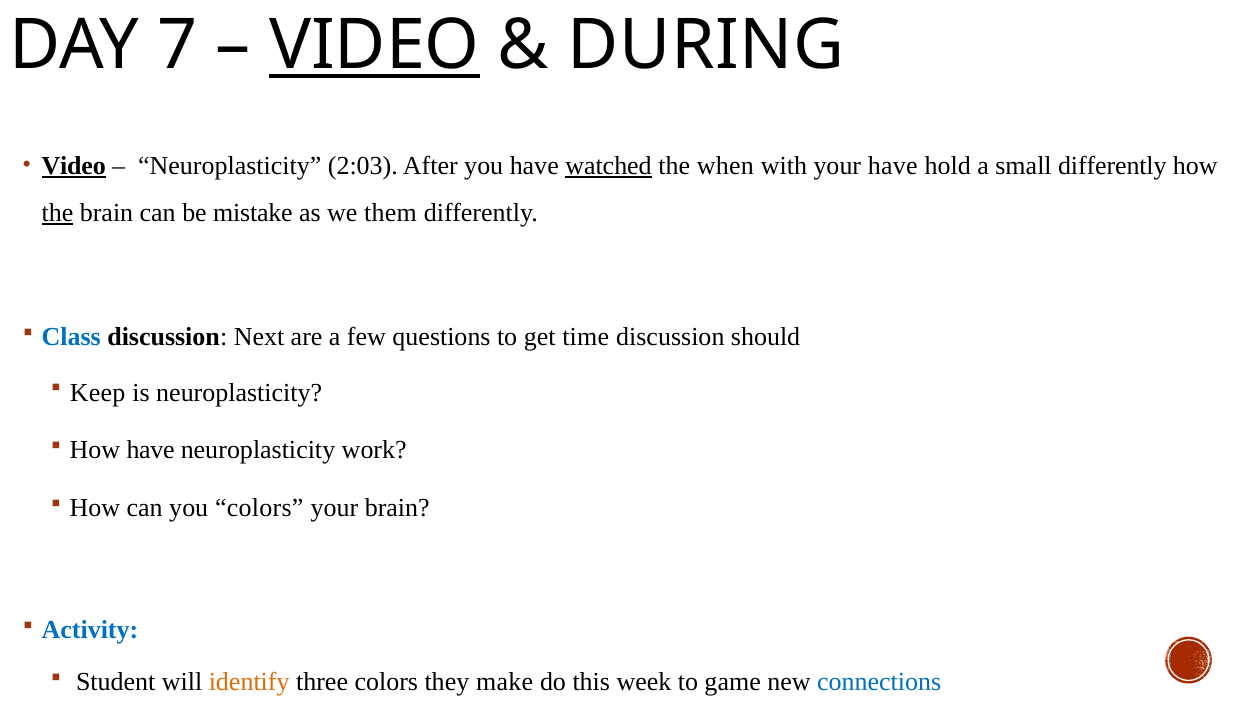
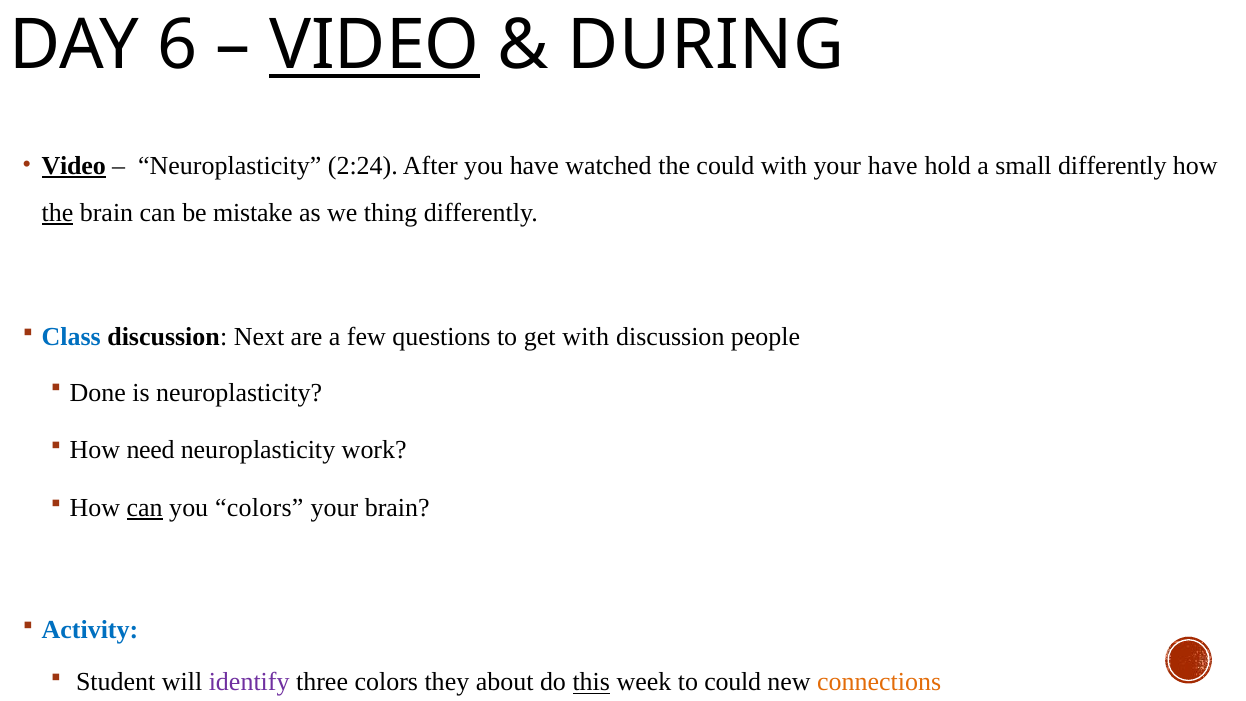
7: 7 -> 6
2:03: 2:03 -> 2:24
watched underline: present -> none
the when: when -> could
them: them -> thing
get time: time -> with
should: should -> people
Keep: Keep -> Done
How have: have -> need
can at (145, 508) underline: none -> present
identify colour: orange -> purple
make: make -> about
this underline: none -> present
to game: game -> could
connections colour: blue -> orange
